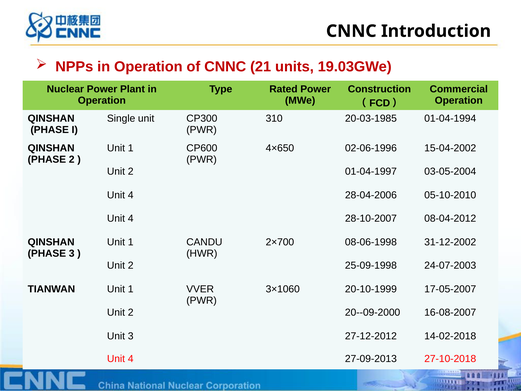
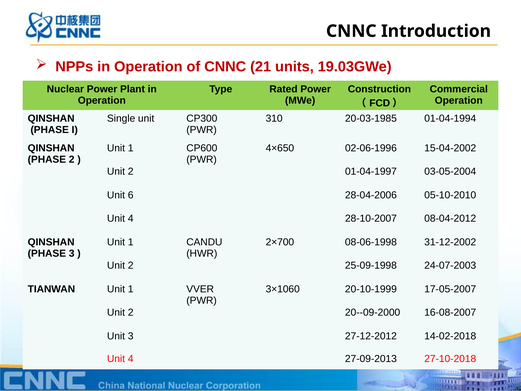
4 at (131, 195): 4 -> 6
